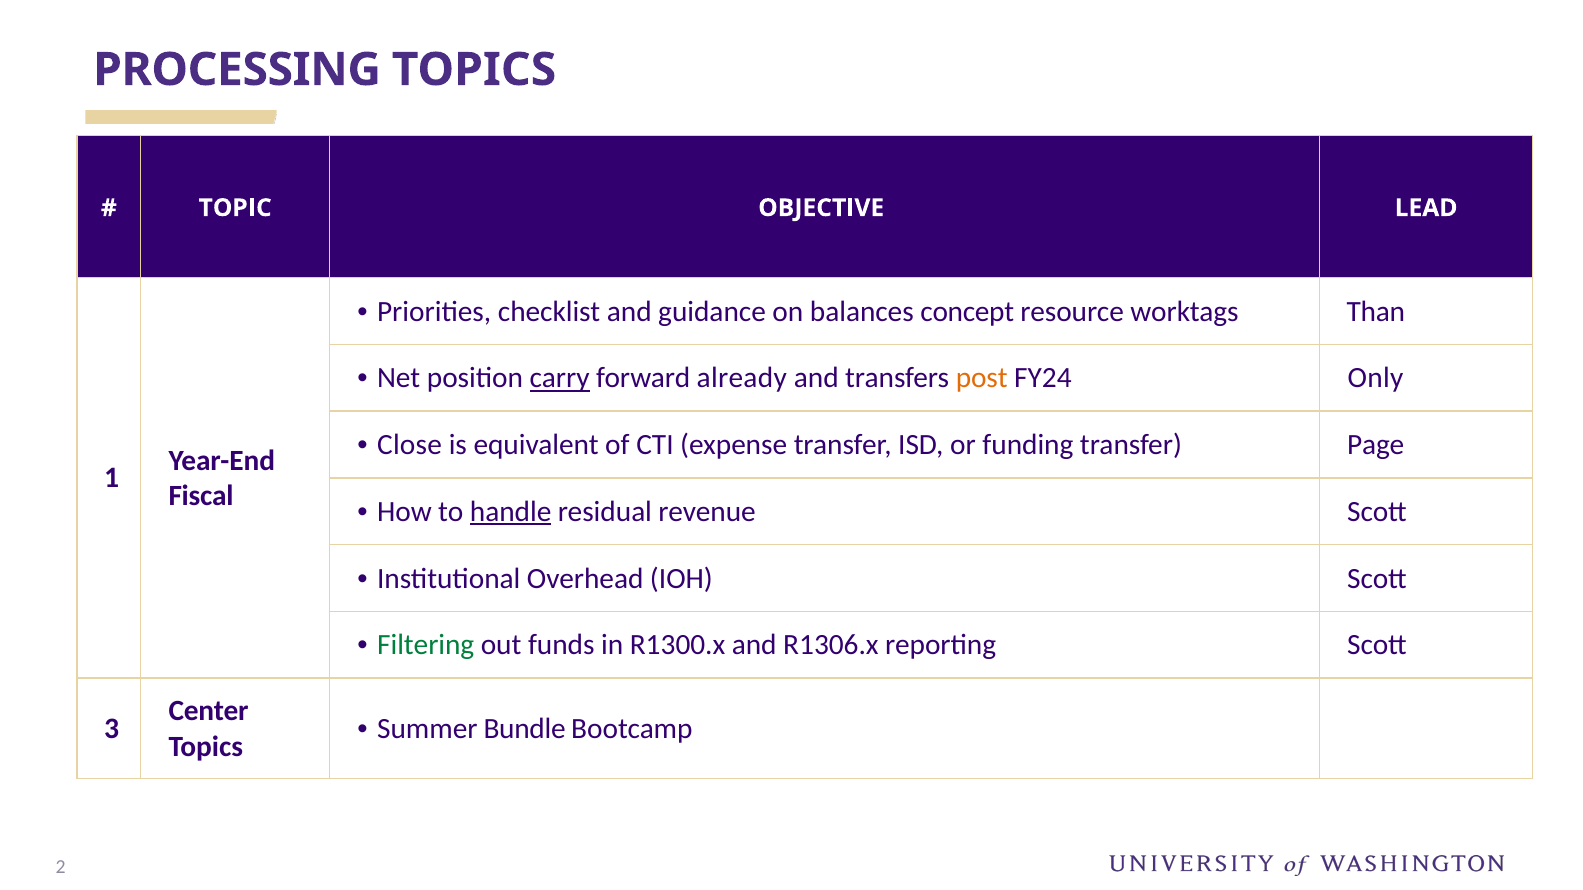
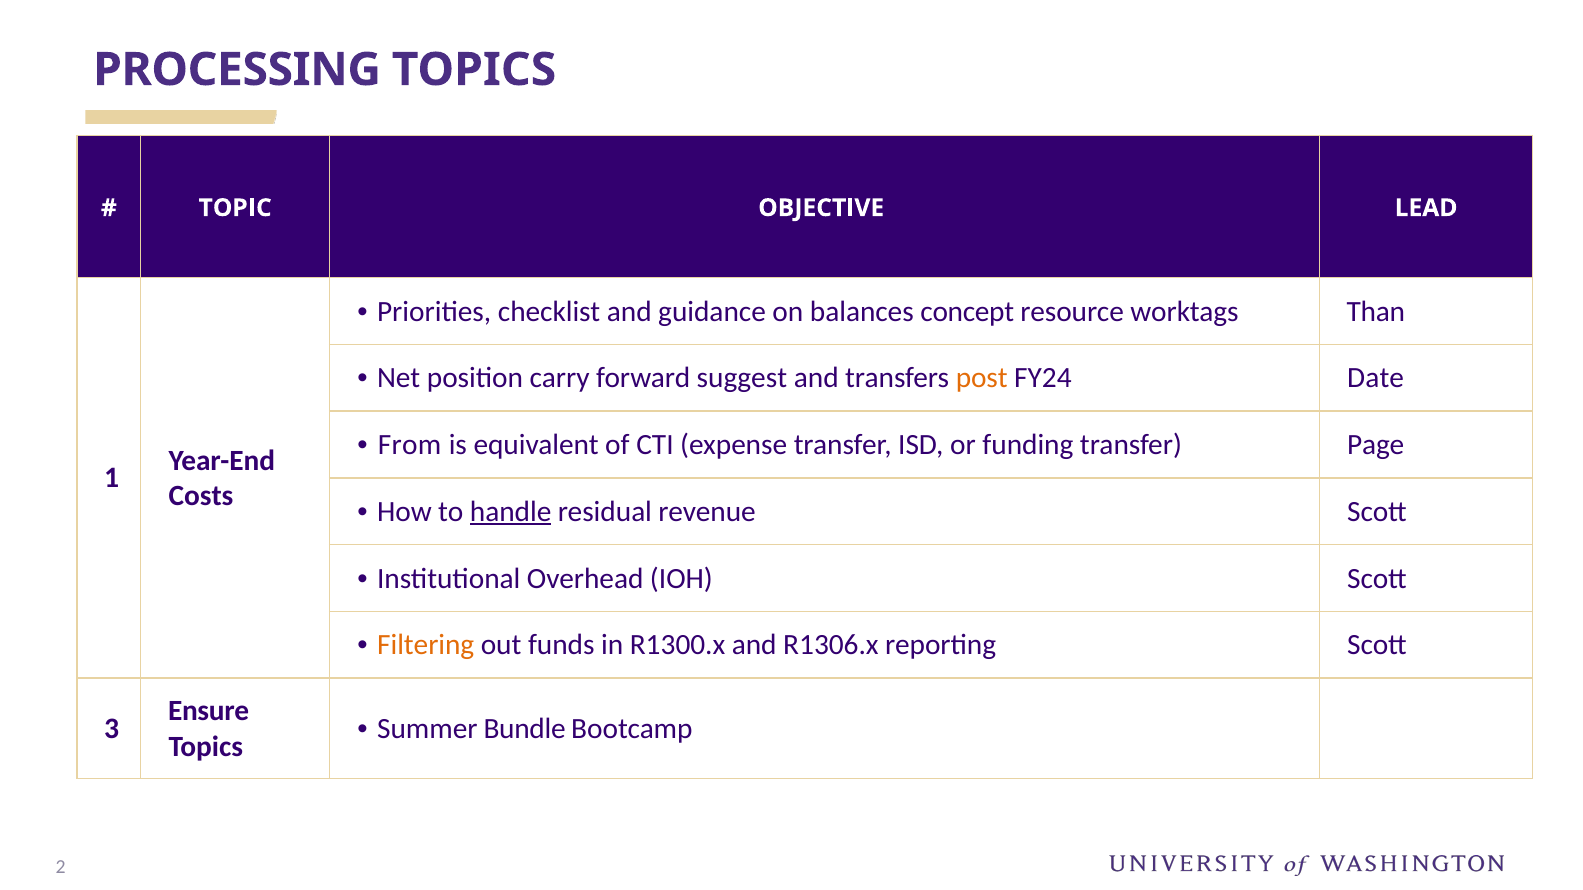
carry underline: present -> none
already: already -> suggest
Only: Only -> Date
Close: Close -> From
Fiscal: Fiscal -> Costs
Filtering colour: green -> orange
Center: Center -> Ensure
